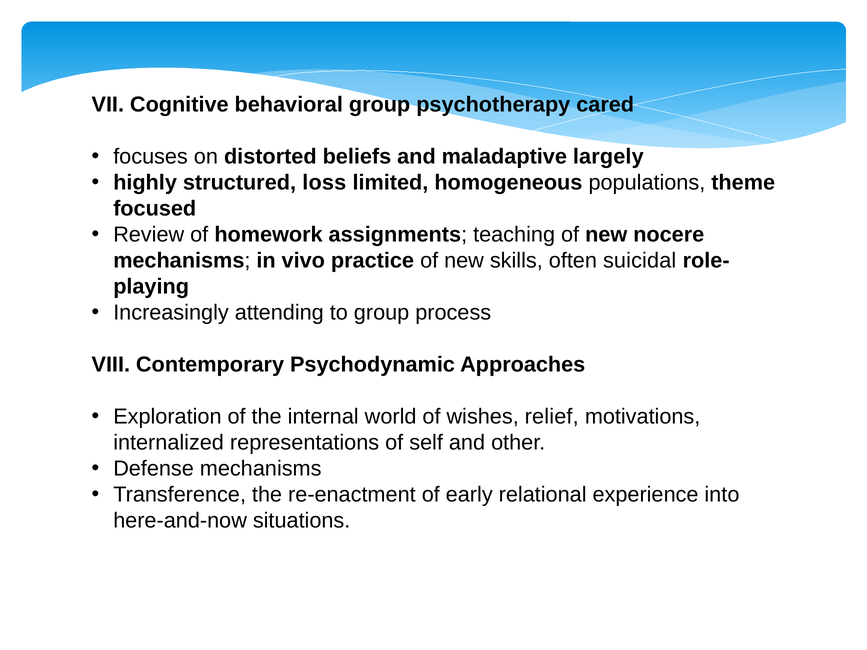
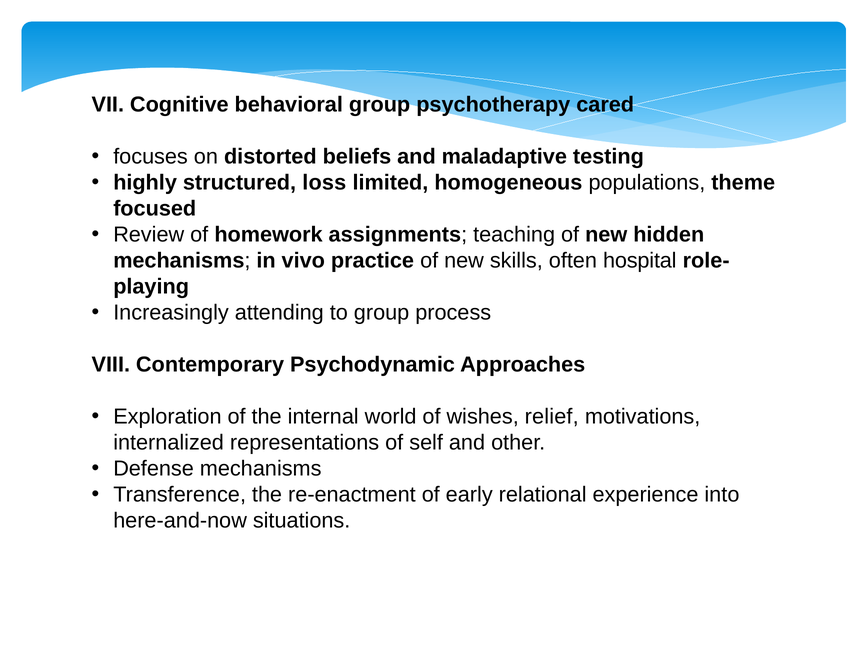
largely: largely -> testing
nocere: nocere -> hidden
suicidal: suicidal -> hospital
